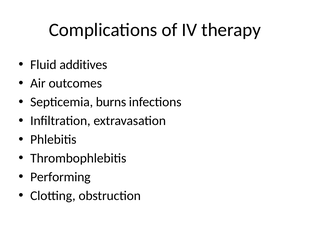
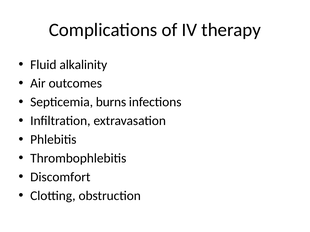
additives: additives -> alkalinity
Performing: Performing -> Discomfort
